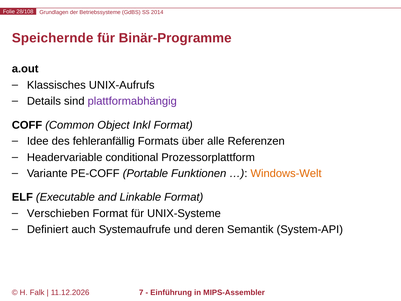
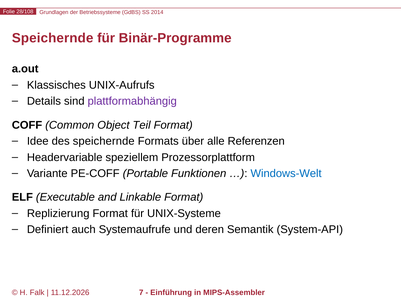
Inkl: Inkl -> Teil
des fehleranfällig: fehleranfällig -> speichernde
conditional: conditional -> speziellem
Windows-Welt colour: orange -> blue
Verschieben: Verschieben -> Replizierung
